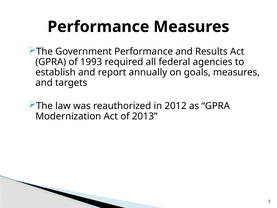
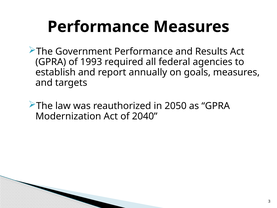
2012: 2012 -> 2050
2013: 2013 -> 2040
